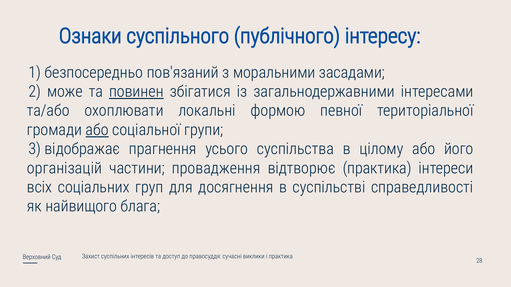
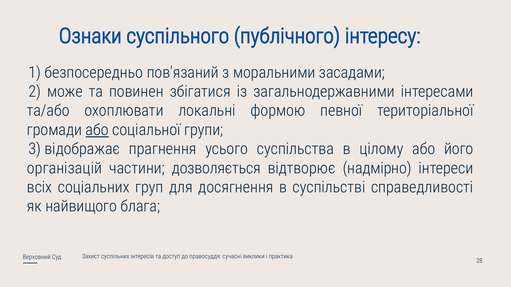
повинен underline: present -> none
провадження: провадження -> дозволяється
відтворює практика: практика -> надмірно
